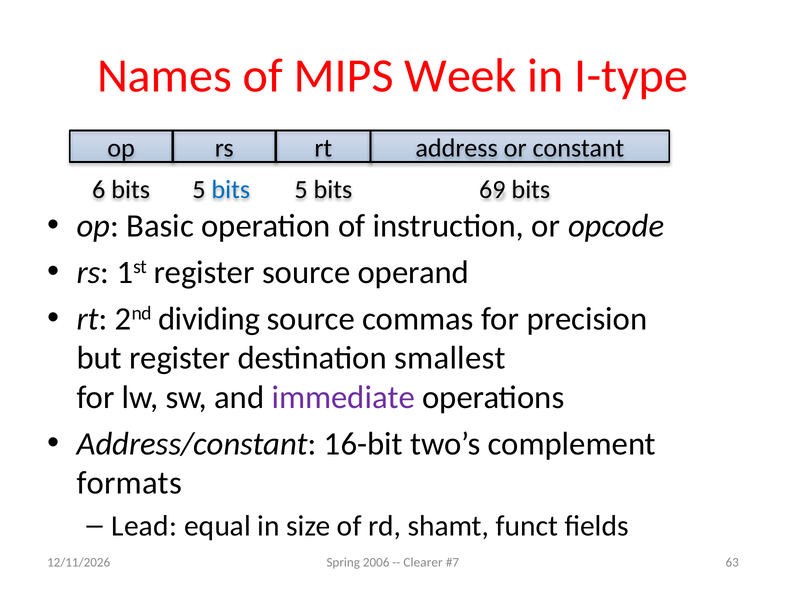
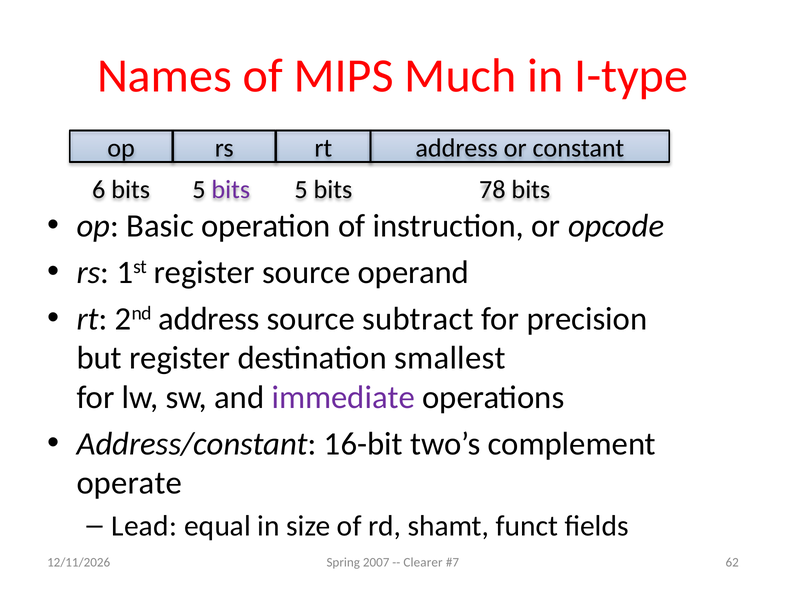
Week: Week -> Much
bits at (231, 190) colour: blue -> purple
69: 69 -> 78
2nd dividing: dividing -> address
commas: commas -> subtract
formats: formats -> operate
2006: 2006 -> 2007
63: 63 -> 62
